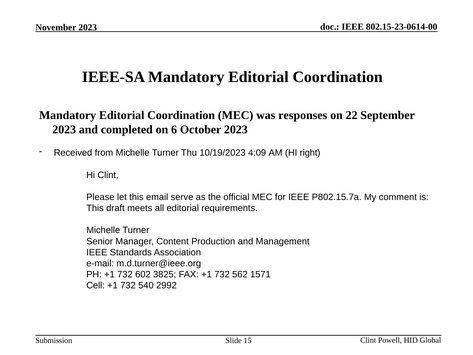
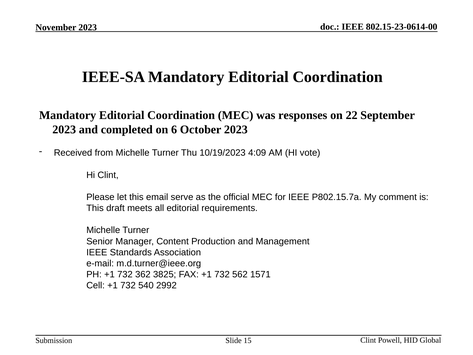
right: right -> vote
602: 602 -> 362
